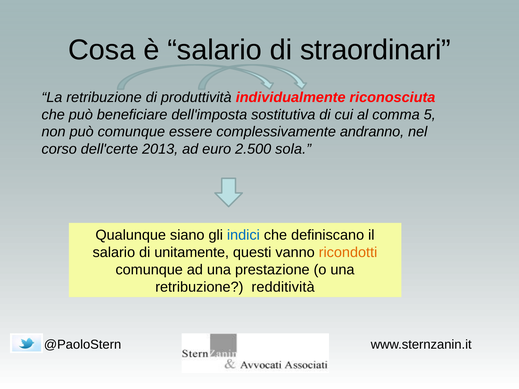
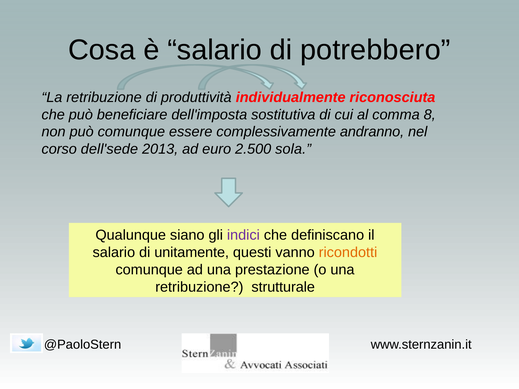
straordinari: straordinari -> potrebbero
5: 5 -> 8
dell'certe: dell'certe -> dell'sede
indici colour: blue -> purple
redditività: redditività -> strutturale
